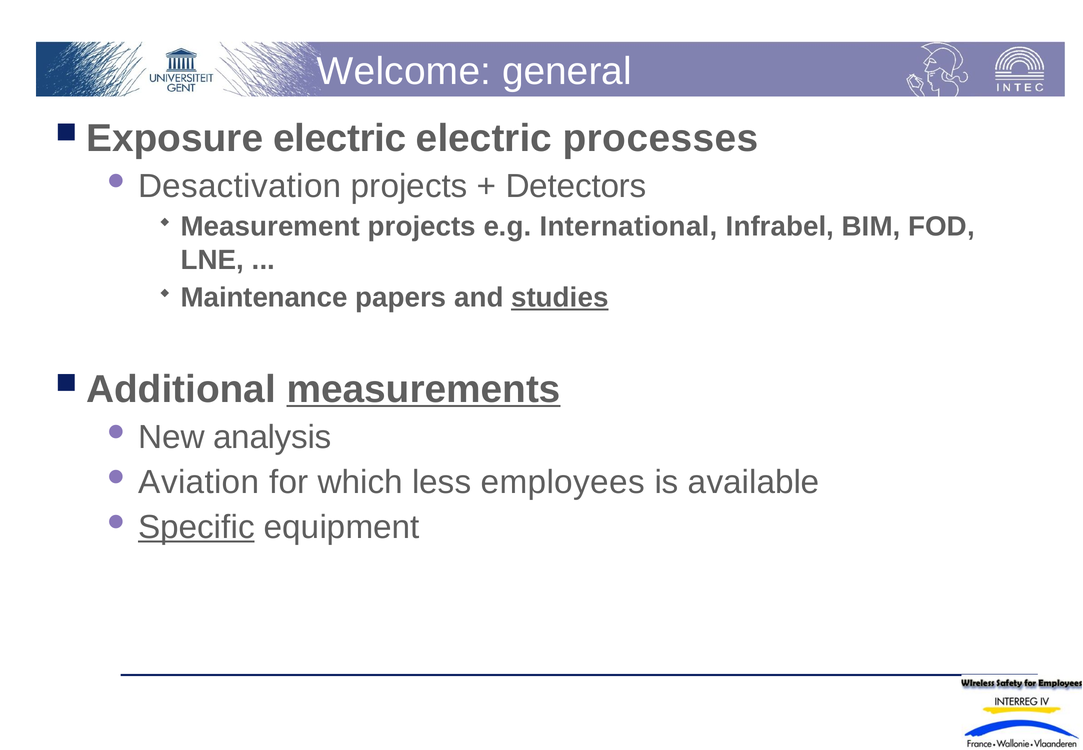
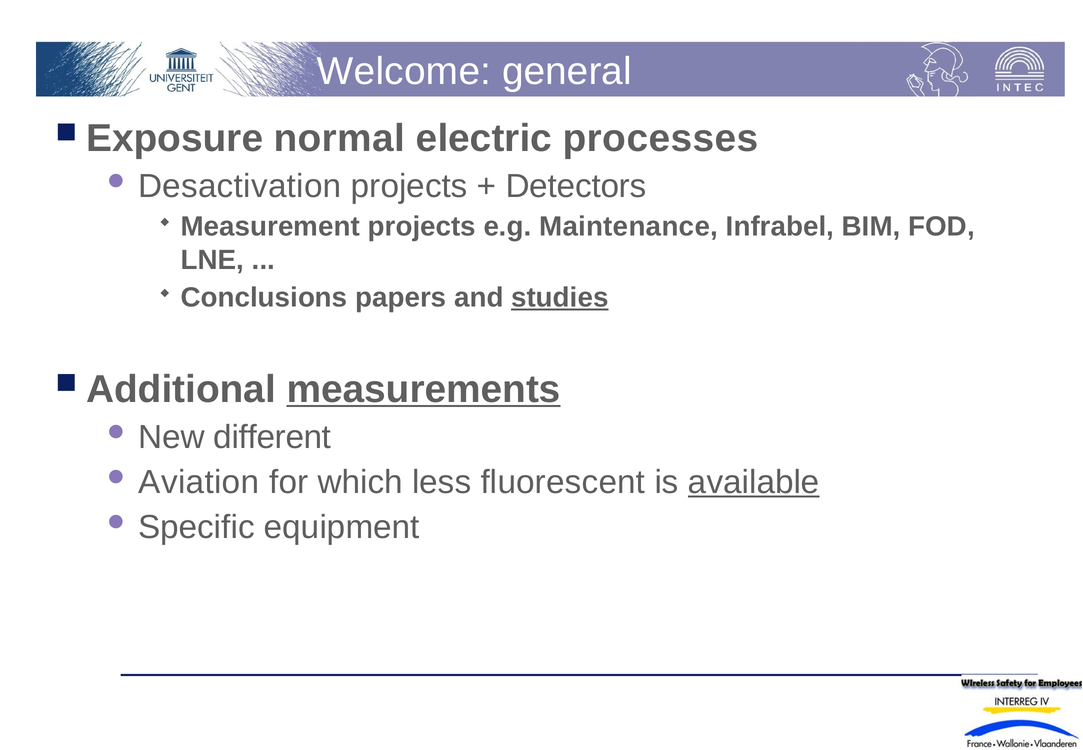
Exposure electric: electric -> normal
International: International -> Maintenance
Maintenance: Maintenance -> Conclusions
analysis: analysis -> different
employees: employees -> fluorescent
available underline: none -> present
Specific underline: present -> none
